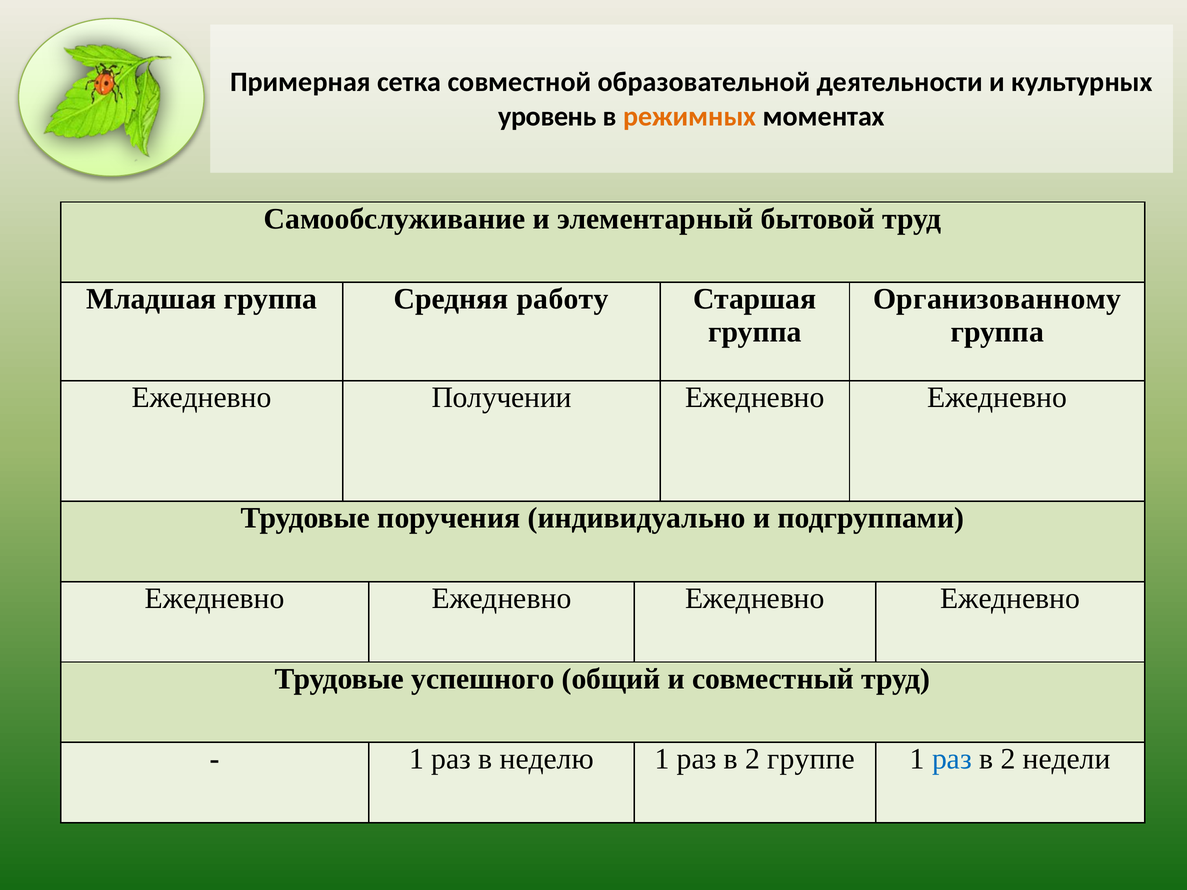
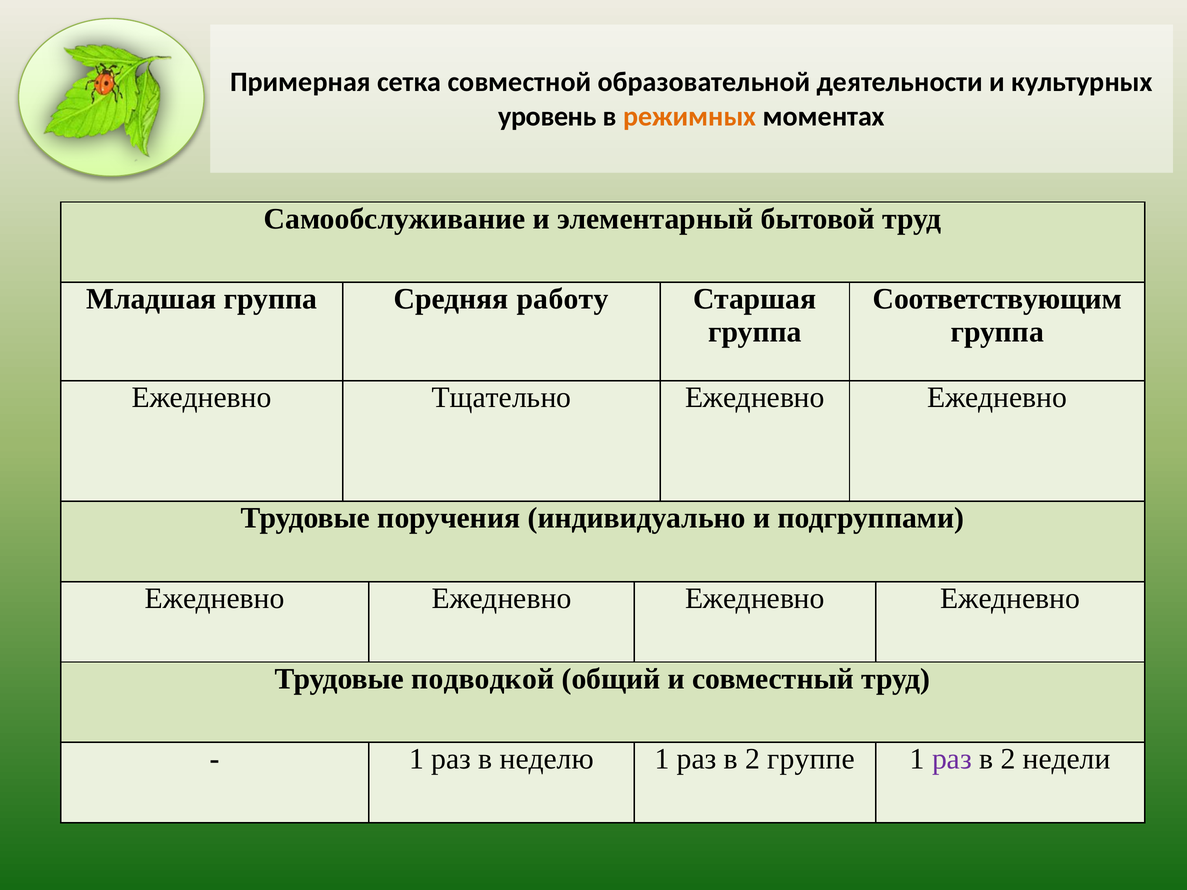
Организованному: Организованному -> Соответствующим
Получении: Получении -> Тщательно
успешного: успешного -> подводкой
раз at (952, 759) colour: blue -> purple
